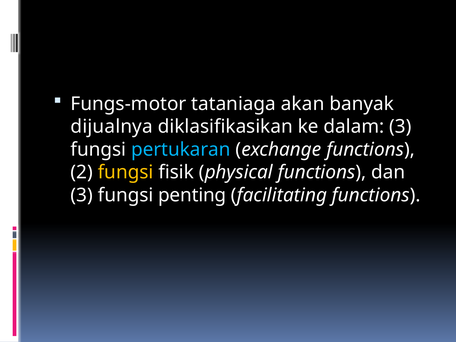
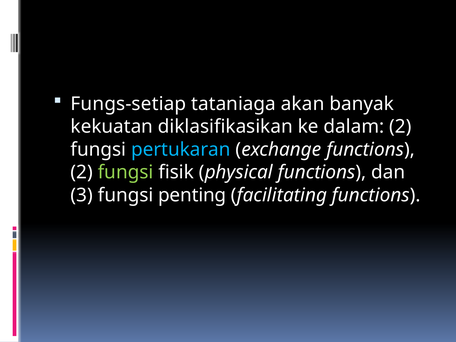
Fungs-motor: Fungs-motor -> Fungs-setiap
dijualnya: dijualnya -> kekuatan
dalam 3: 3 -> 2
fungsi at (126, 172) colour: yellow -> light green
